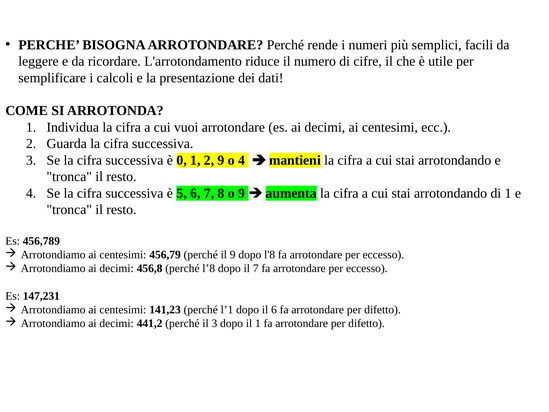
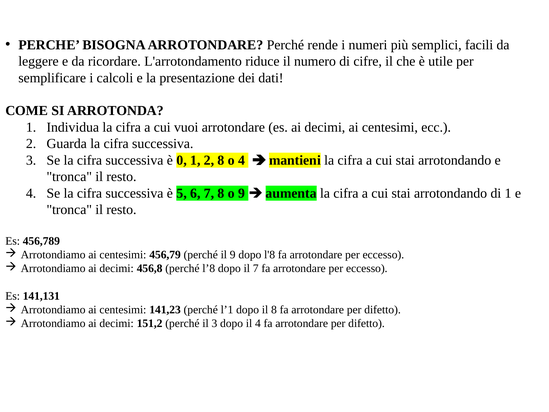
2 9: 9 -> 8
147,231: 147,231 -> 141,131
il 6: 6 -> 8
441,2: 441,2 -> 151,2
il 1: 1 -> 4
